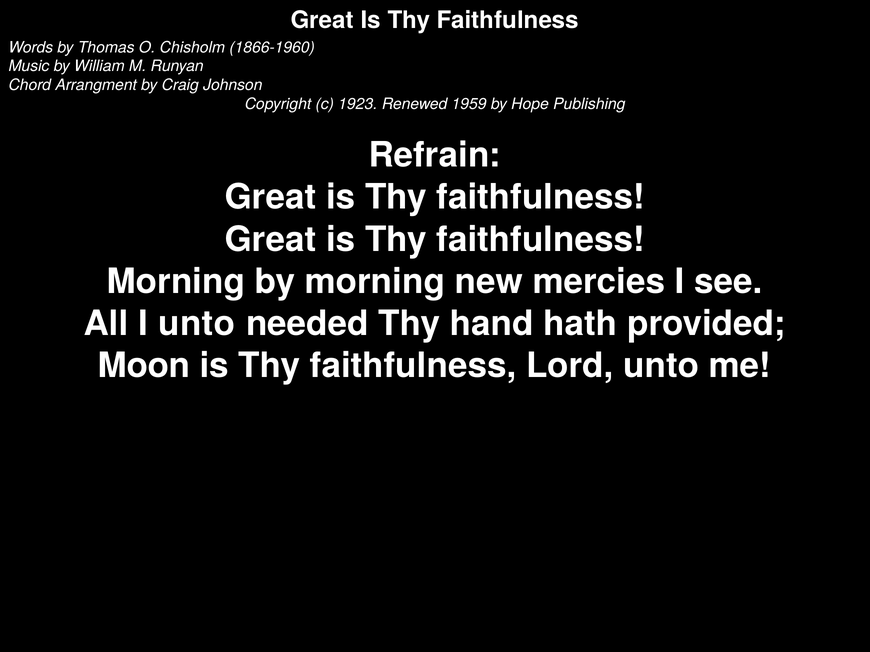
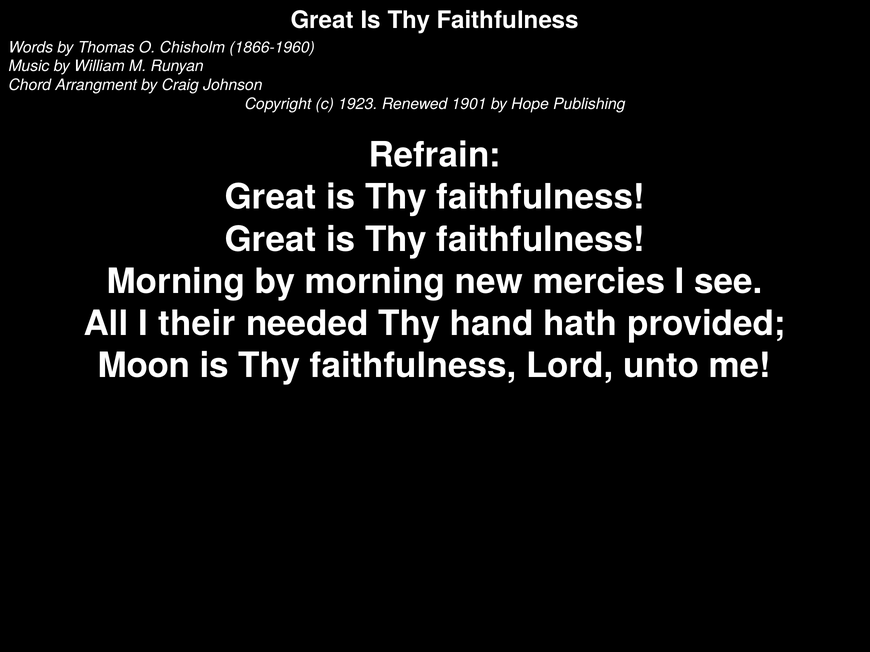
1959: 1959 -> 1901
I unto: unto -> their
